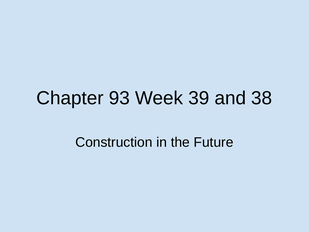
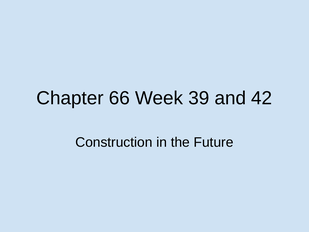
93: 93 -> 66
38: 38 -> 42
